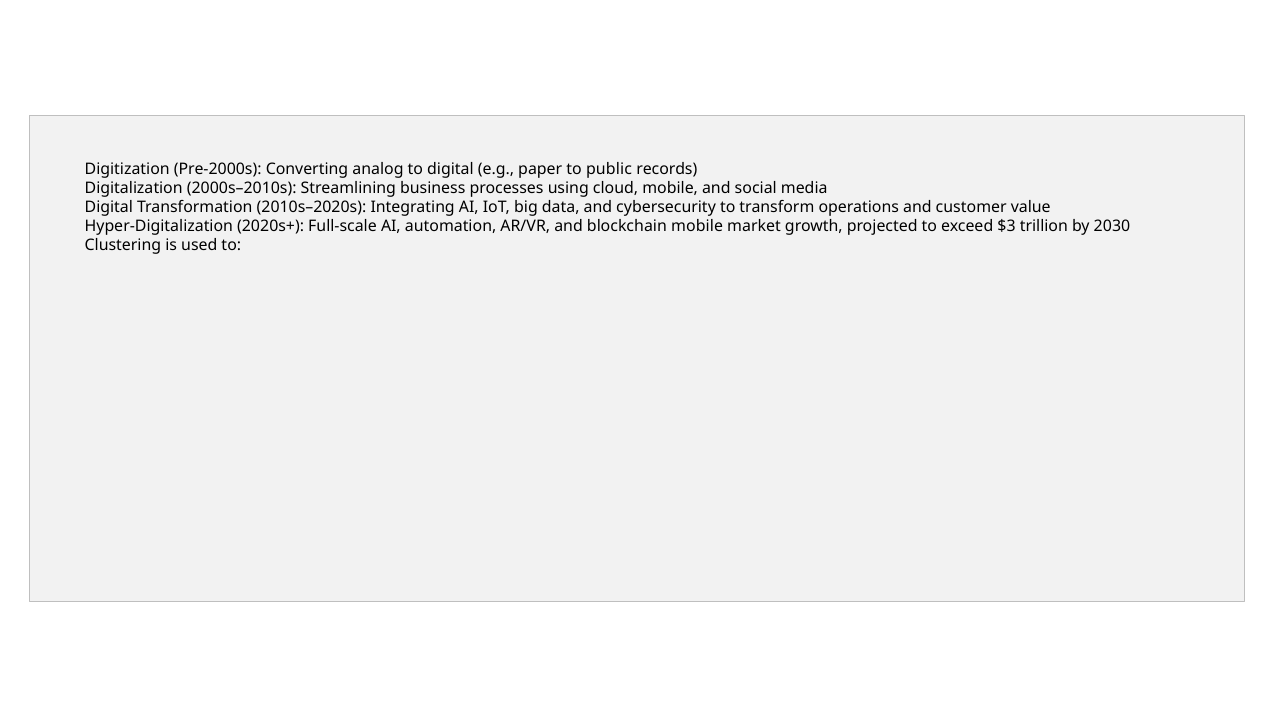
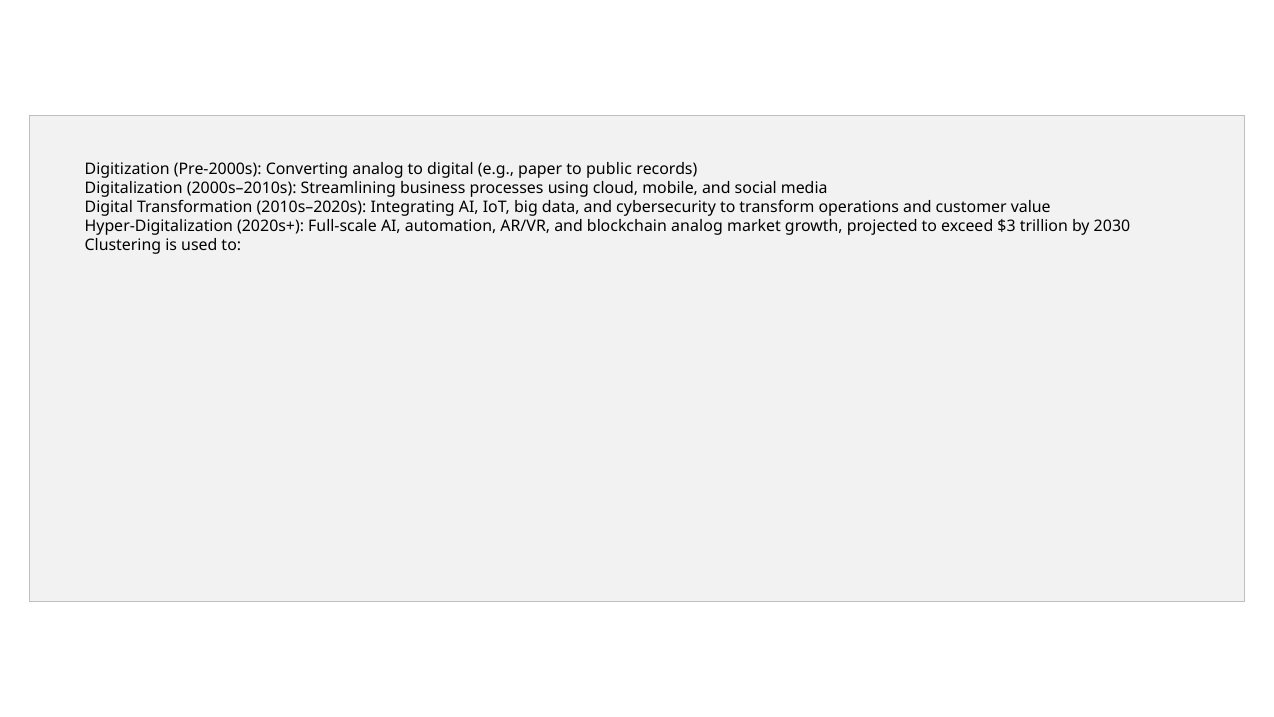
blockchain mobile: mobile -> analog
